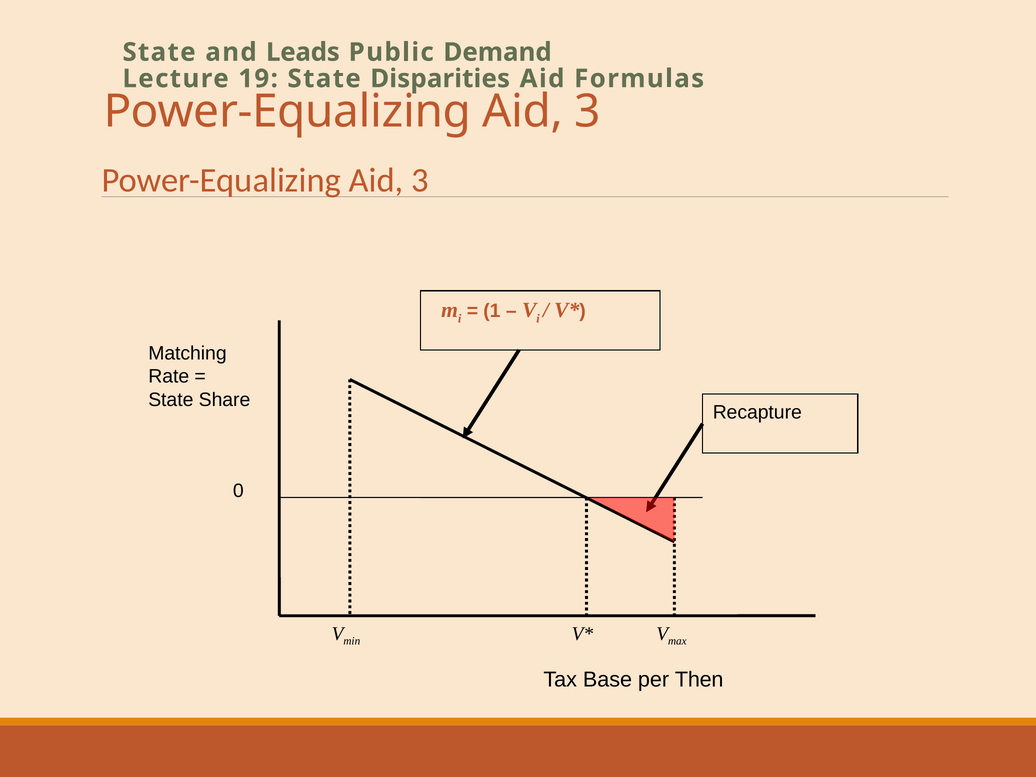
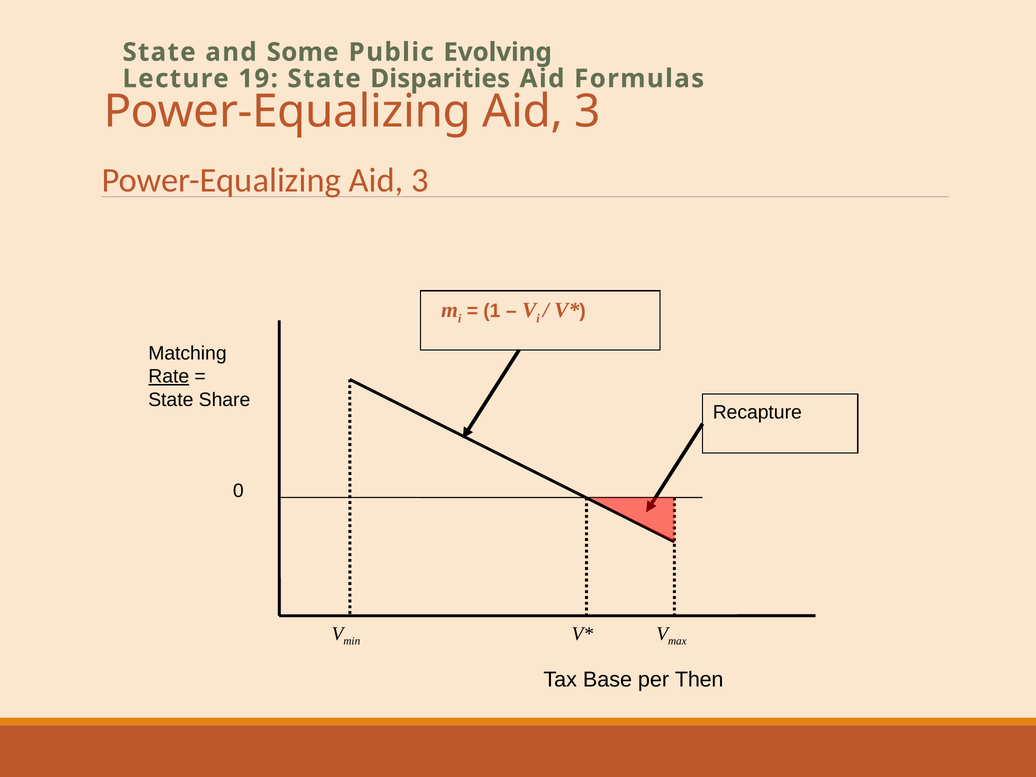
Leads: Leads -> Some
Demand: Demand -> Evolving
Rate underline: none -> present
